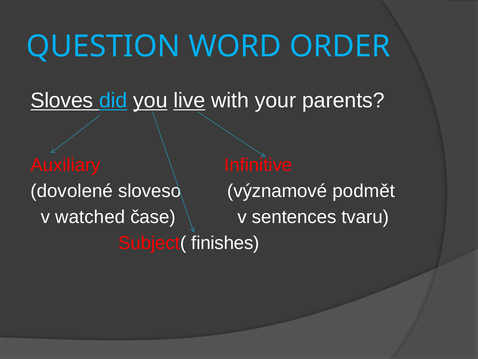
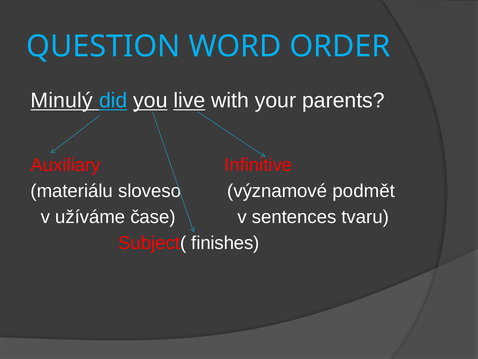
Sloves: Sloves -> Minulý
dovolené: dovolené -> materiálu
watched: watched -> užíváme
